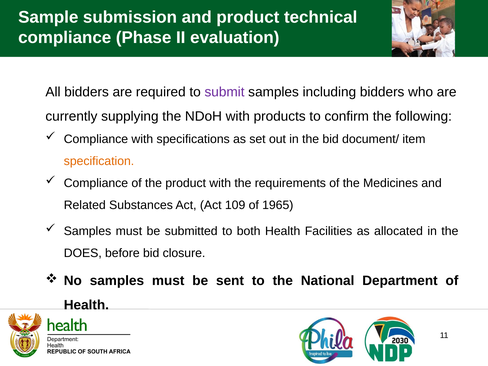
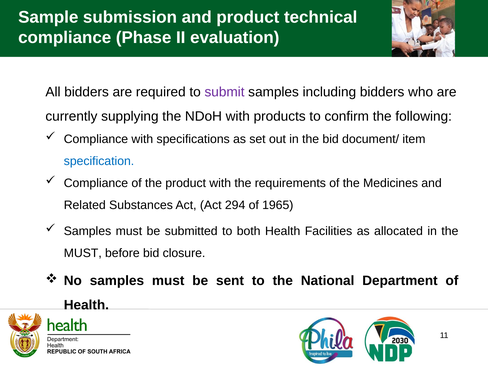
specification colour: orange -> blue
109: 109 -> 294
DOES at (83, 253): DOES -> MUST
